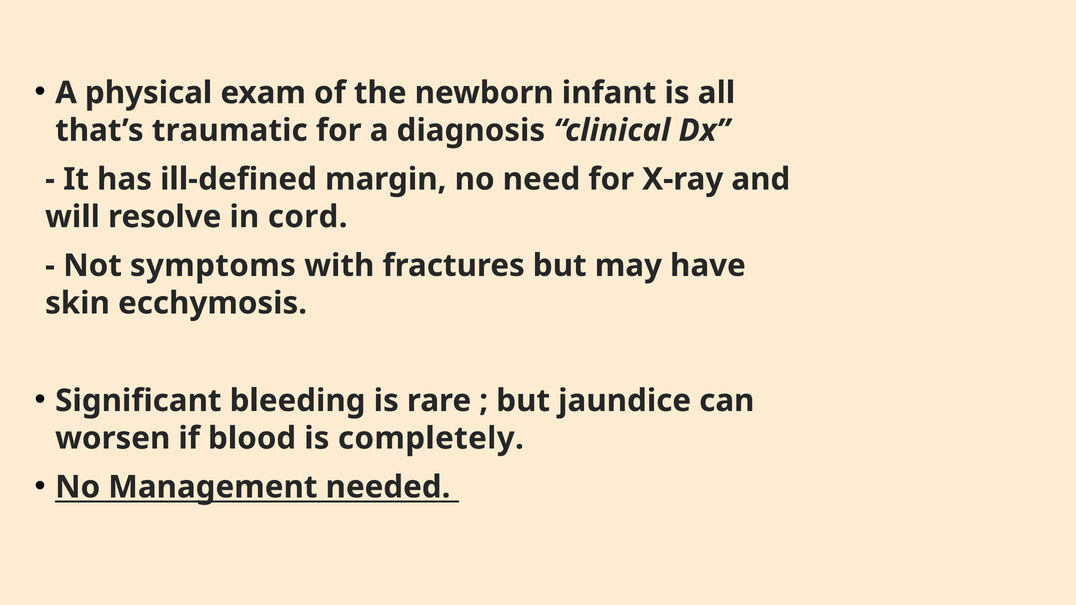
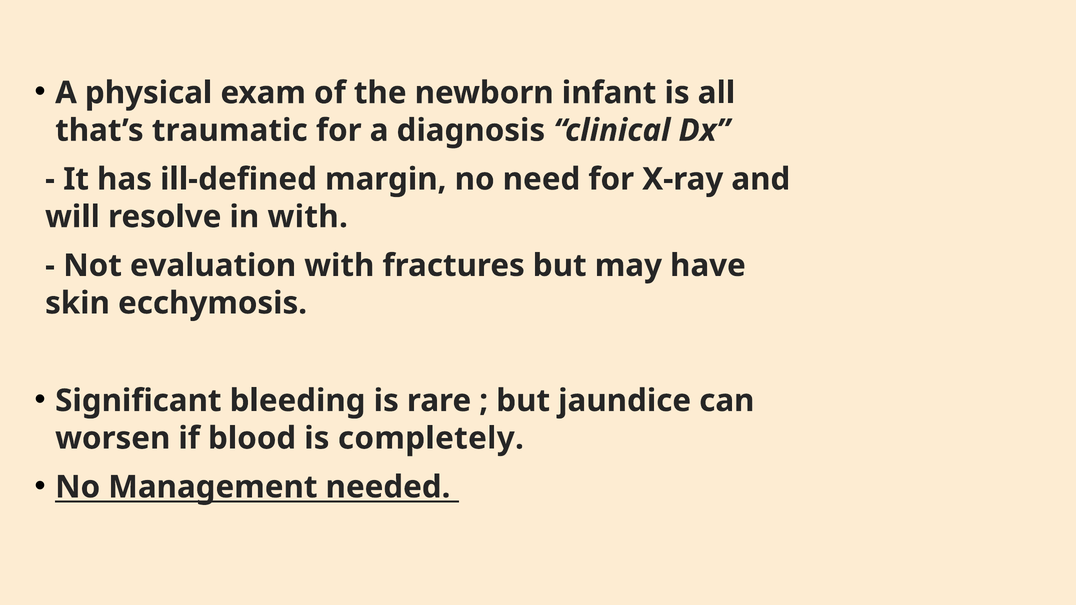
in cord: cord -> with
symptoms: symptoms -> evaluation
